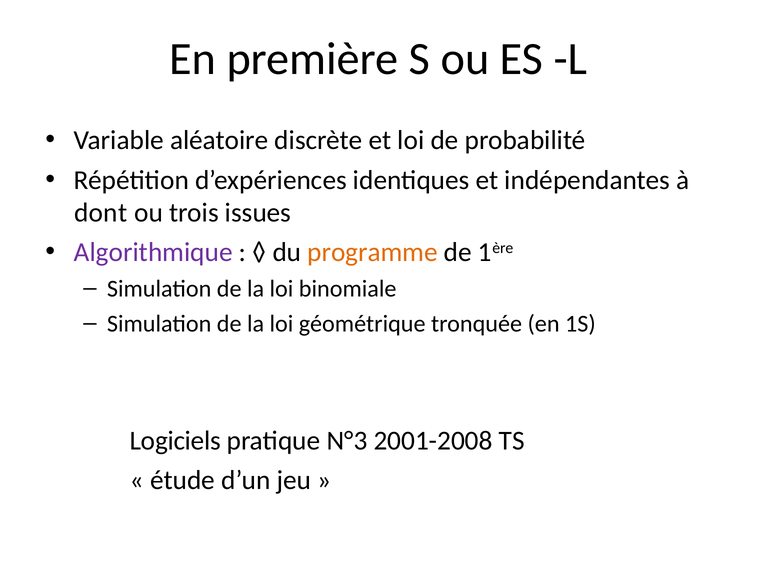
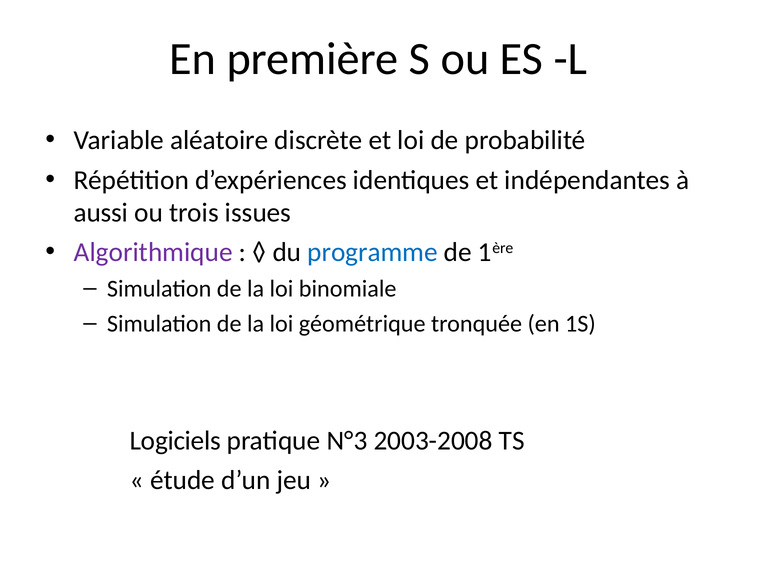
dont: dont -> aussi
programme colour: orange -> blue
2001-2008: 2001-2008 -> 2003-2008
